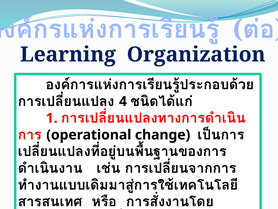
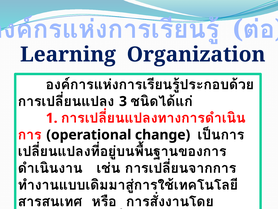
4: 4 -> 3
